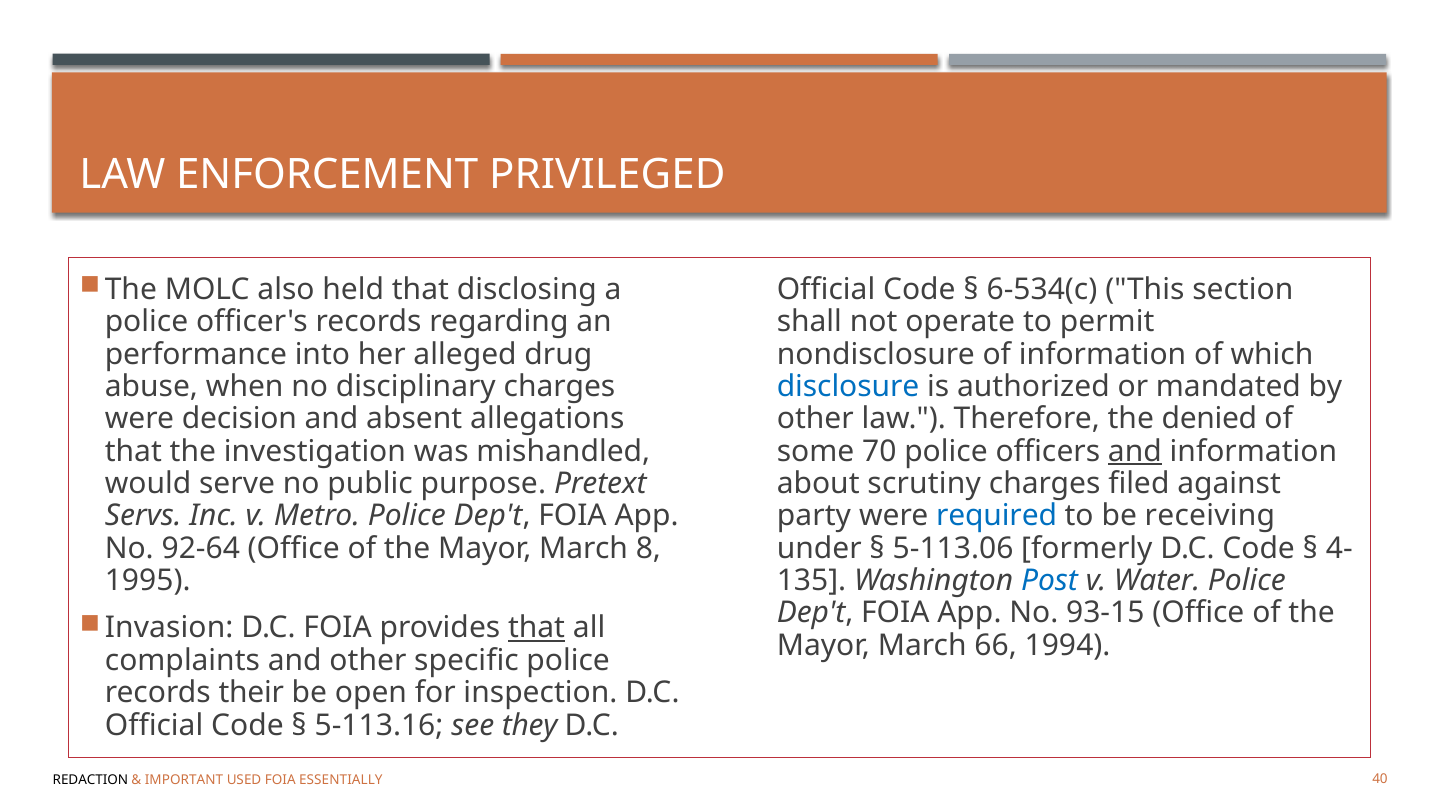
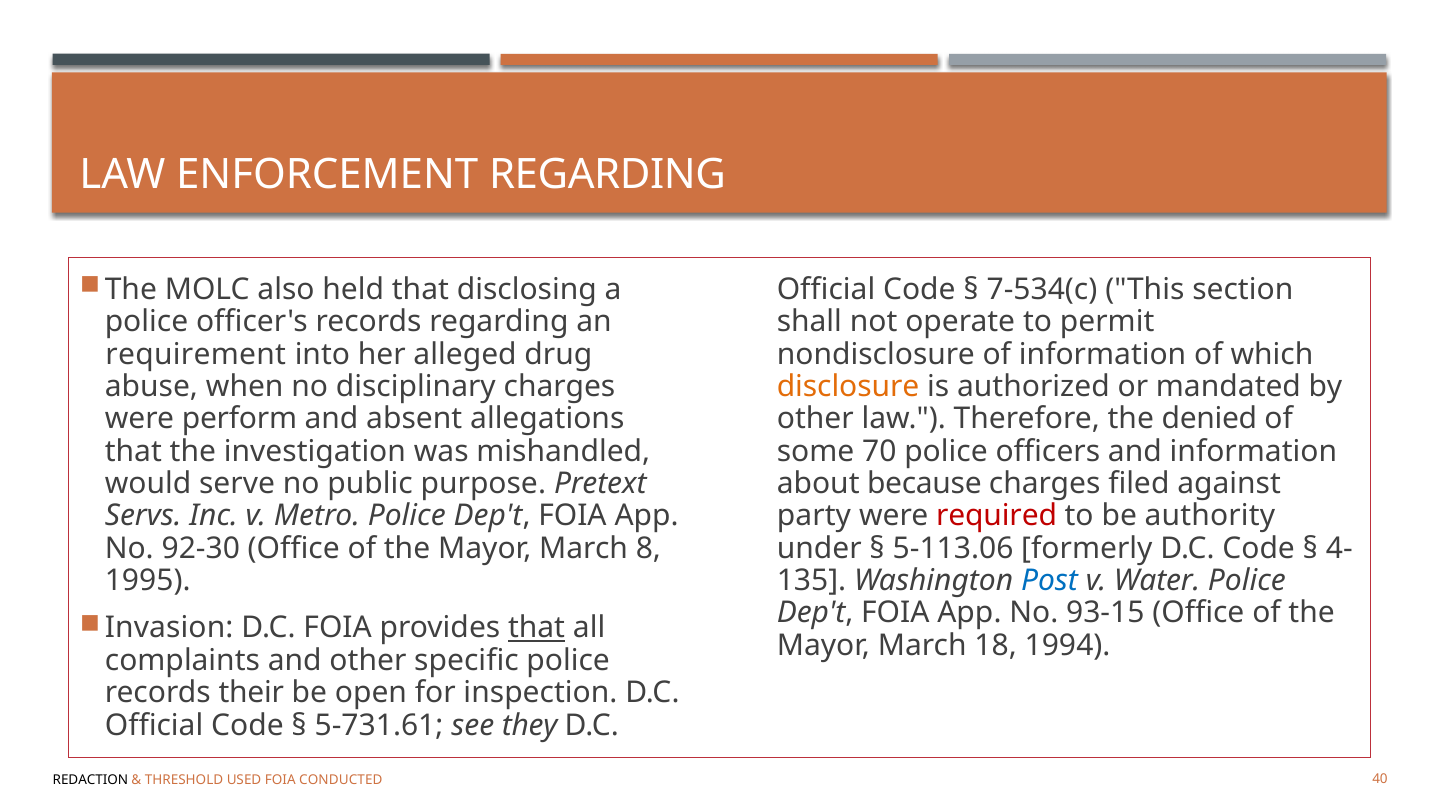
ENFORCEMENT PRIVILEGED: PRIVILEGED -> REGARDING
6-534(c: 6-534(c -> 7-534(c
performance: performance -> requirement
disclosure colour: blue -> orange
decision: decision -> perform
and at (1135, 451) underline: present -> none
scrutiny: scrutiny -> because
required colour: blue -> red
receiving: receiving -> authority
92-64: 92-64 -> 92-30
66: 66 -> 18
5-113.16: 5-113.16 -> 5-731.61
IMPORTANT: IMPORTANT -> THRESHOLD
ESSENTIALLY: ESSENTIALLY -> CONDUCTED
